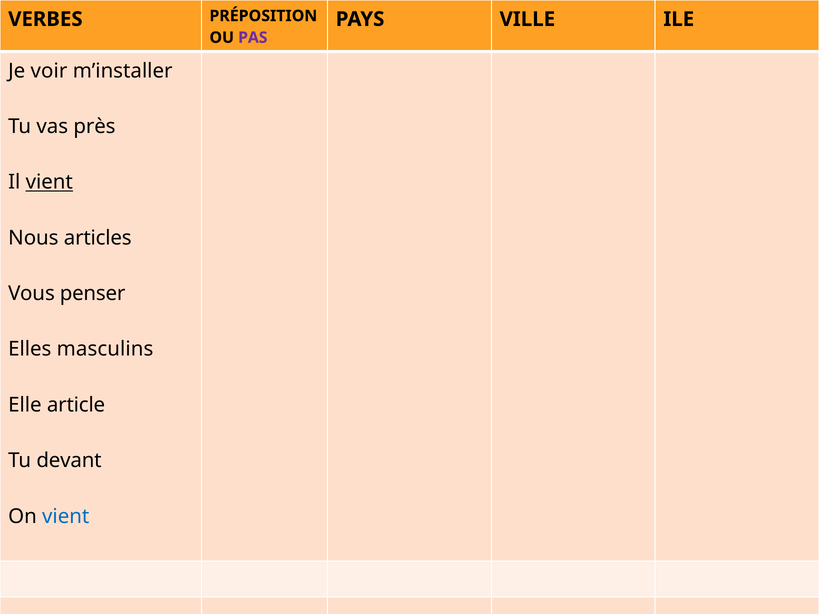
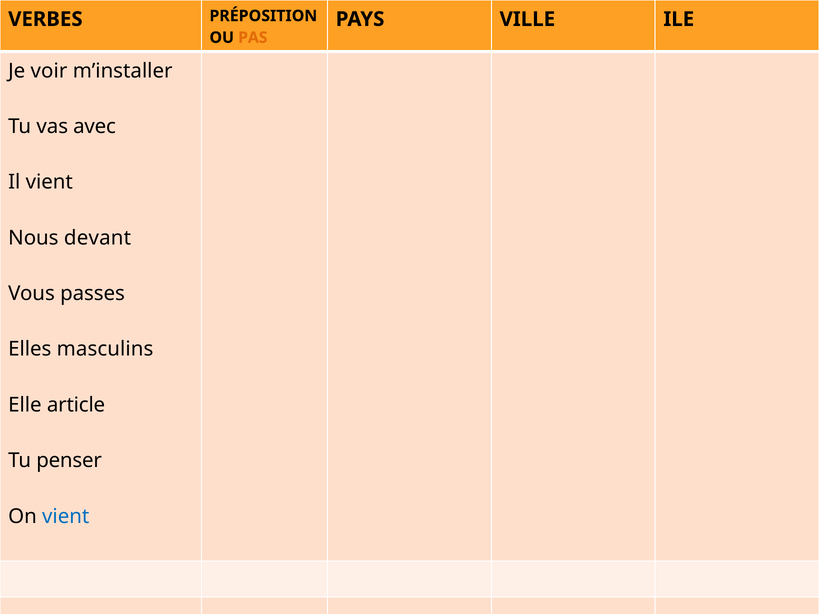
PAS colour: purple -> orange
près: près -> avec
vient at (49, 182) underline: present -> none
articles: articles -> devant
penser: penser -> passes
devant: devant -> penser
